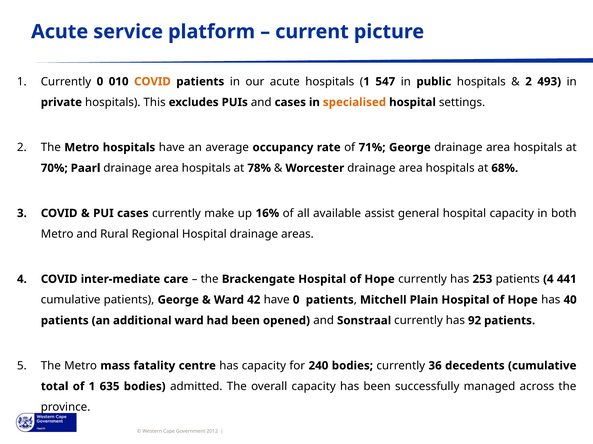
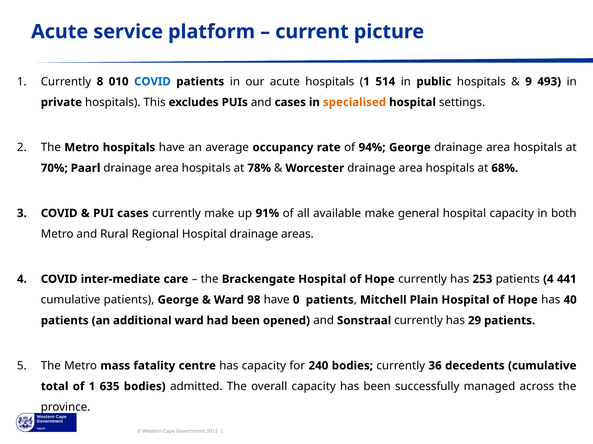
Currently 0: 0 -> 8
COVID at (152, 82) colour: orange -> blue
547: 547 -> 514
2 at (529, 82): 2 -> 9
71%: 71% -> 94%
16%: 16% -> 91%
available assist: assist -> make
42: 42 -> 98
92: 92 -> 29
